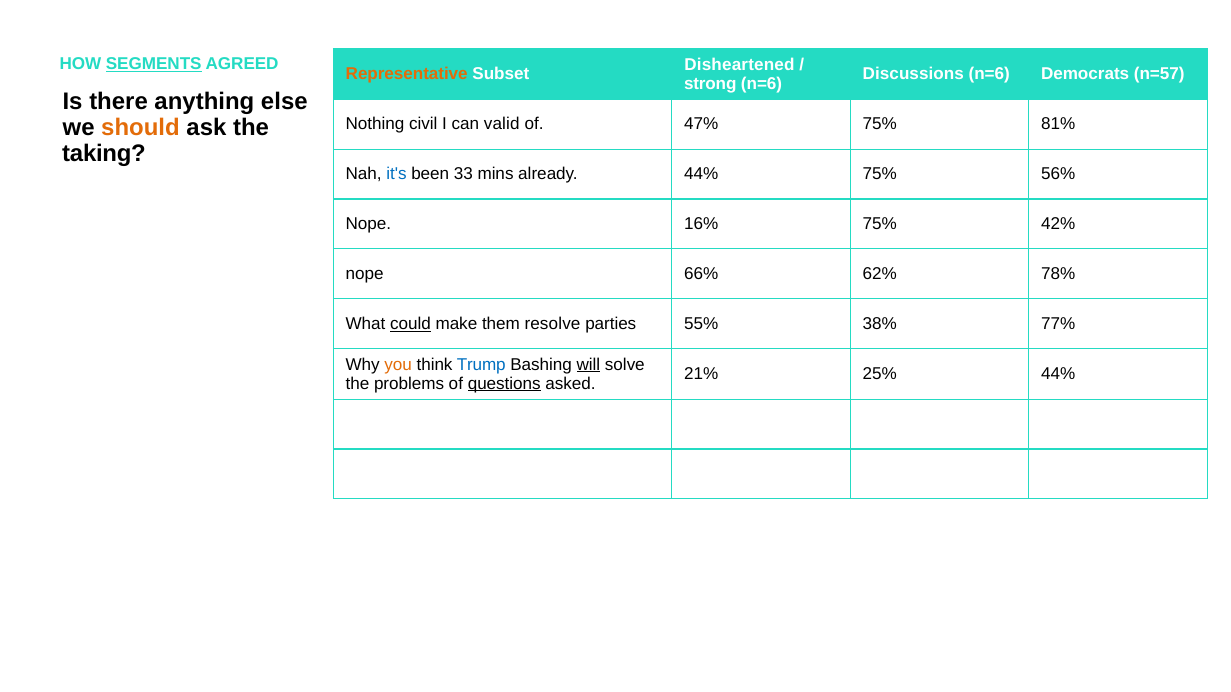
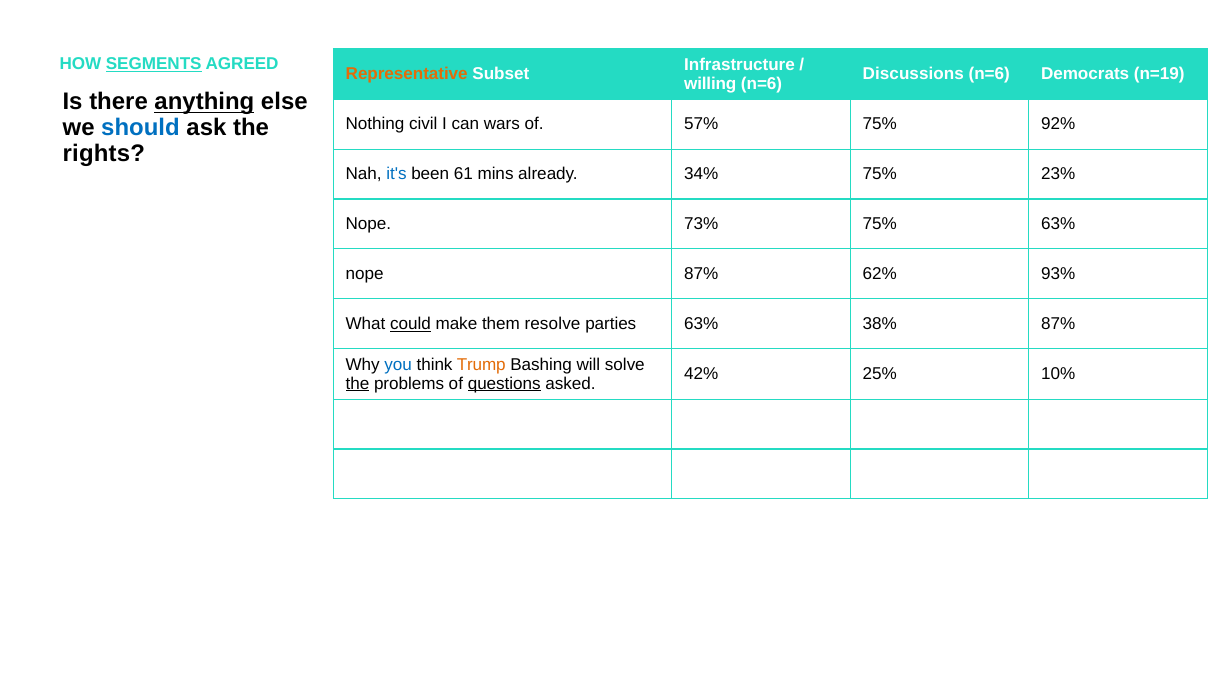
Disheartened: Disheartened -> Infrastructure
n=57: n=57 -> n=19
strong: strong -> willing
anything underline: none -> present
valid: valid -> wars
47%: 47% -> 57%
81%: 81% -> 92%
should colour: orange -> blue
taking: taking -> rights
33: 33 -> 61
already 44%: 44% -> 34%
56%: 56% -> 23%
16%: 16% -> 73%
75% 42%: 42% -> 63%
nope 66%: 66% -> 87%
78%: 78% -> 93%
parties 55%: 55% -> 63%
38% 77%: 77% -> 87%
you colour: orange -> blue
Trump colour: blue -> orange
will underline: present -> none
21%: 21% -> 42%
25% 44%: 44% -> 10%
the at (358, 384) underline: none -> present
